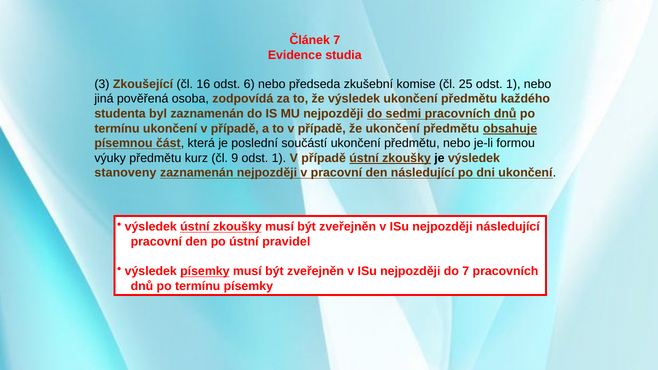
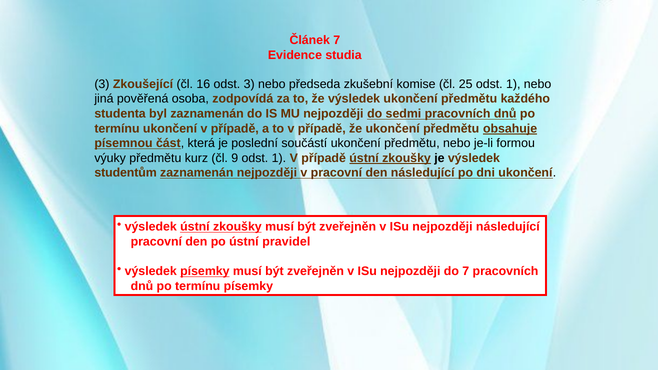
odst 6: 6 -> 3
stanoveny: stanoveny -> studentům
